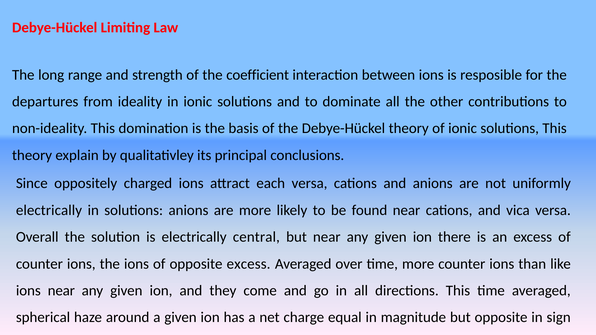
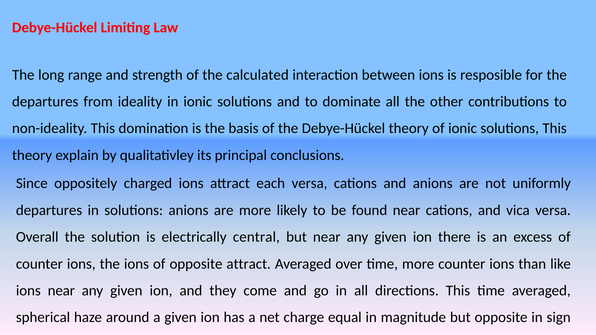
coefficient: coefficient -> calculated
electrically at (49, 210): electrically -> departures
opposite excess: excess -> attract
